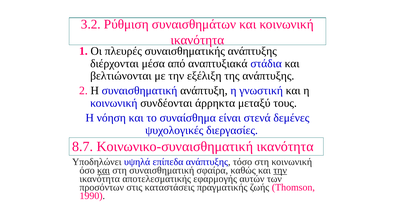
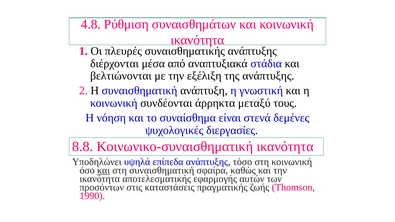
3.2: 3.2 -> 4.8
8.7: 8.7 -> 8.8
την at (280, 170) underline: present -> none
